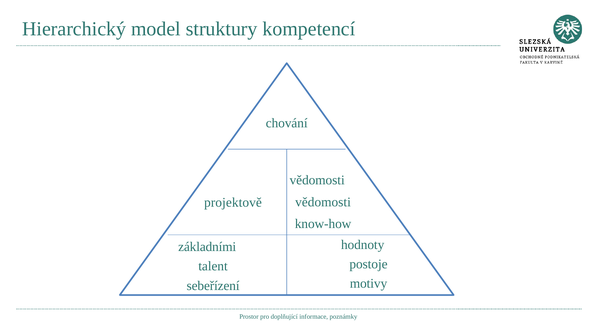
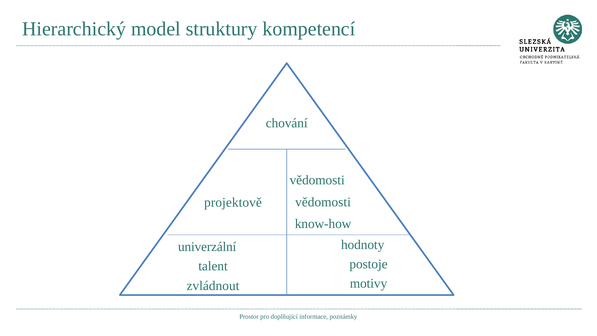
základními: základními -> univerzální
sebeřízení: sebeřízení -> zvládnout
